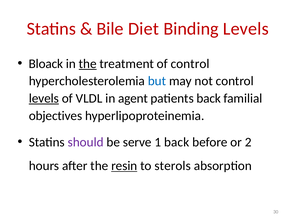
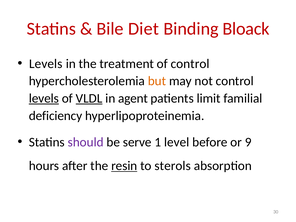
Binding Levels: Levels -> Bloack
Bloack at (46, 64): Bloack -> Levels
the at (88, 64) underline: present -> none
but colour: blue -> orange
VLDL underline: none -> present
patients back: back -> limit
objectives: objectives -> deficiency
1 back: back -> level
2: 2 -> 9
